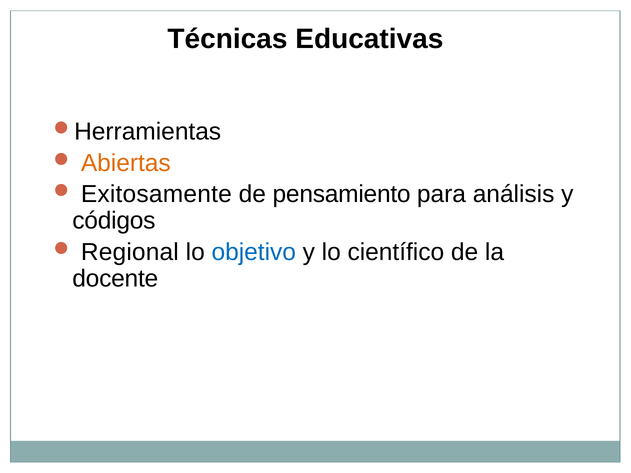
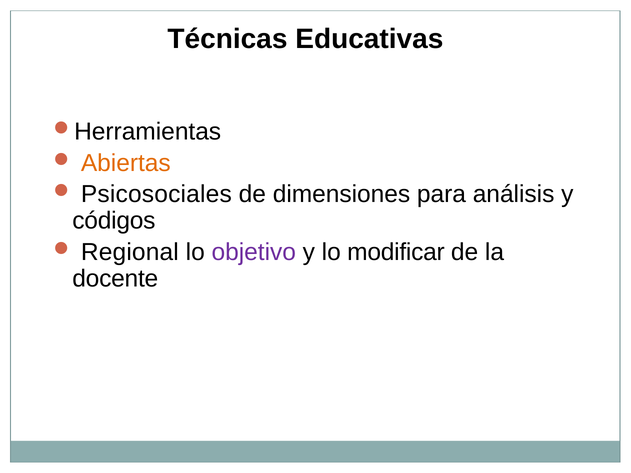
Exitosamente: Exitosamente -> Psicosociales
pensamiento: pensamiento -> dimensiones
objetivo colour: blue -> purple
científico: científico -> modificar
